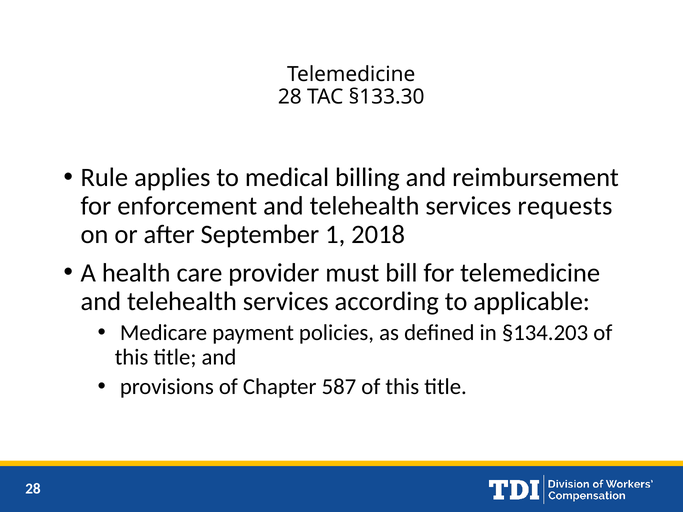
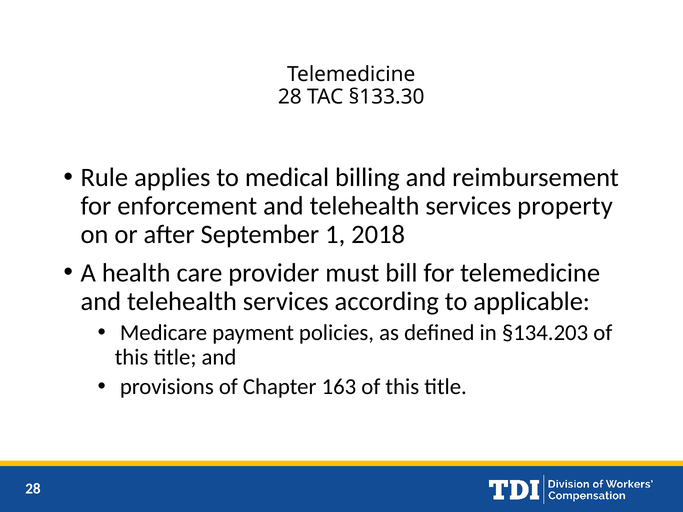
requests: requests -> property
587: 587 -> 163
